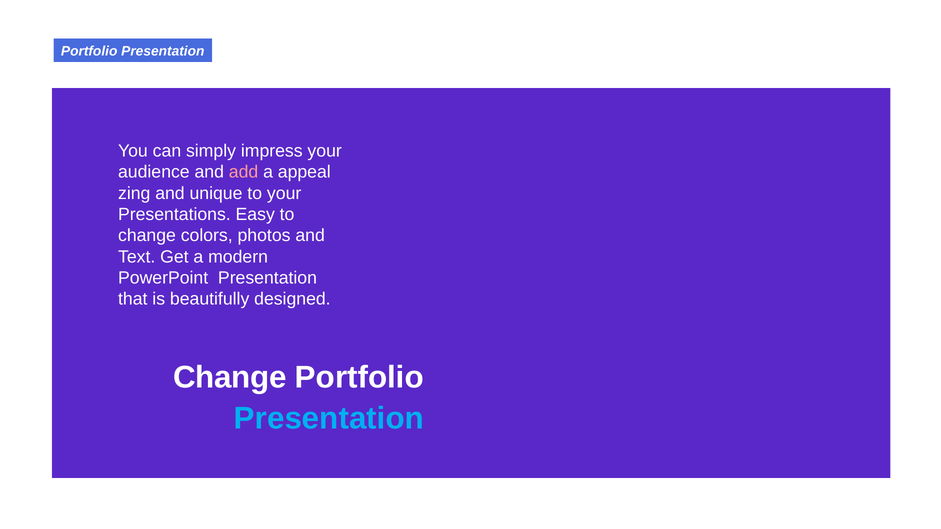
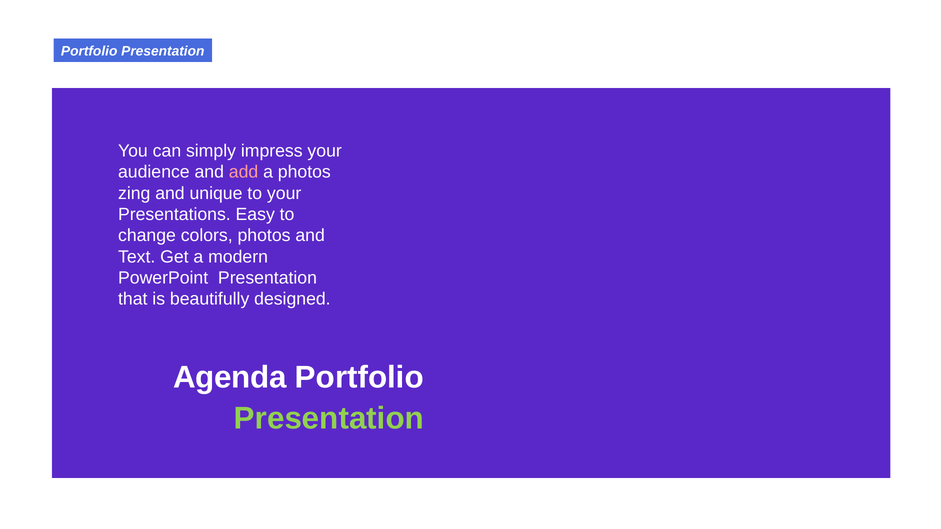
a appeal: appeal -> photos
Change at (230, 377): Change -> Agenda
Presentation at (329, 419) colour: light blue -> light green
